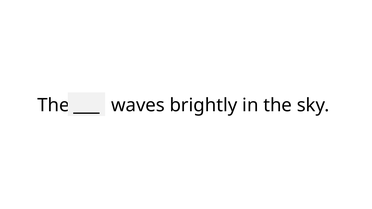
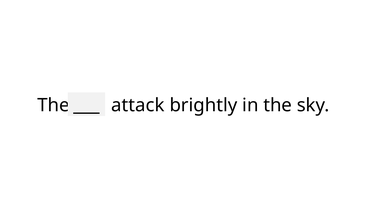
waves: waves -> attack
